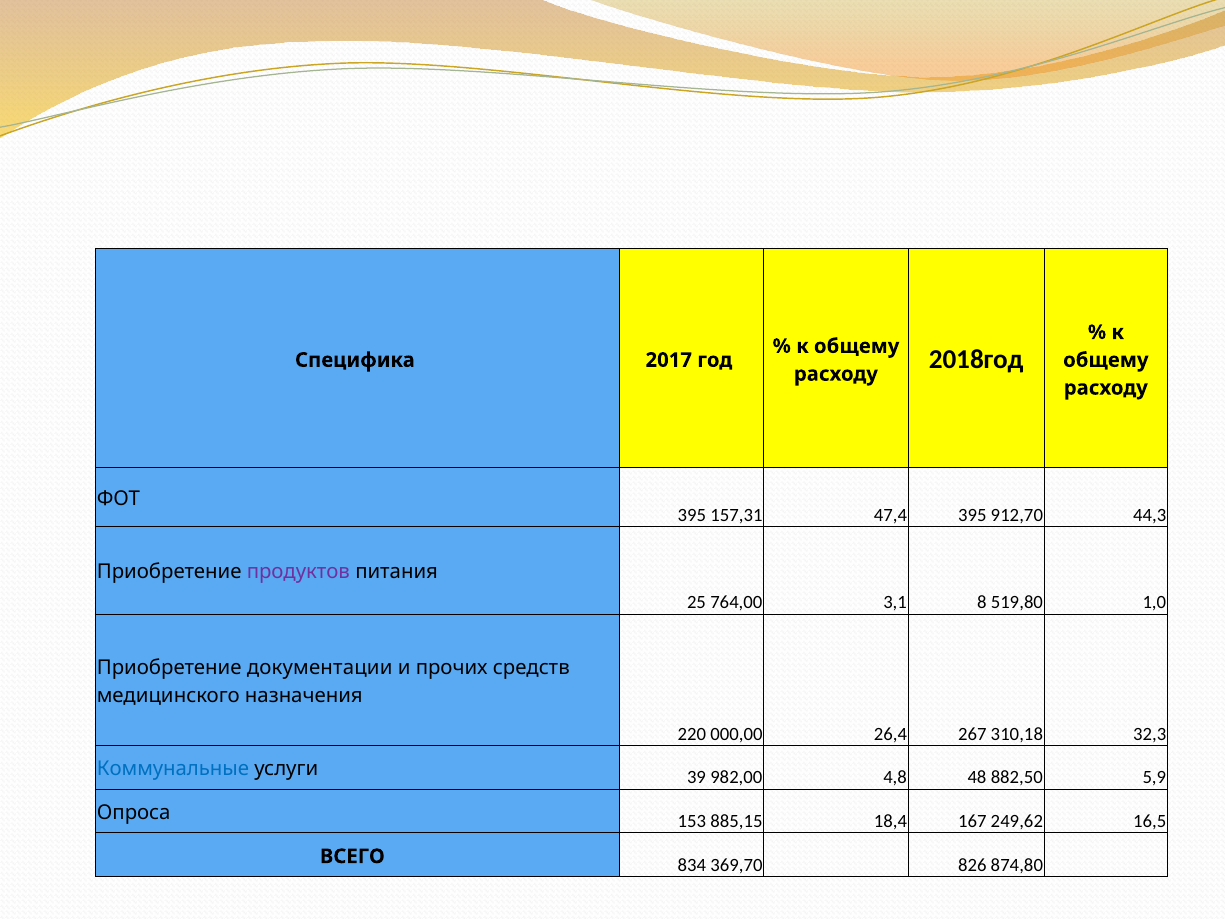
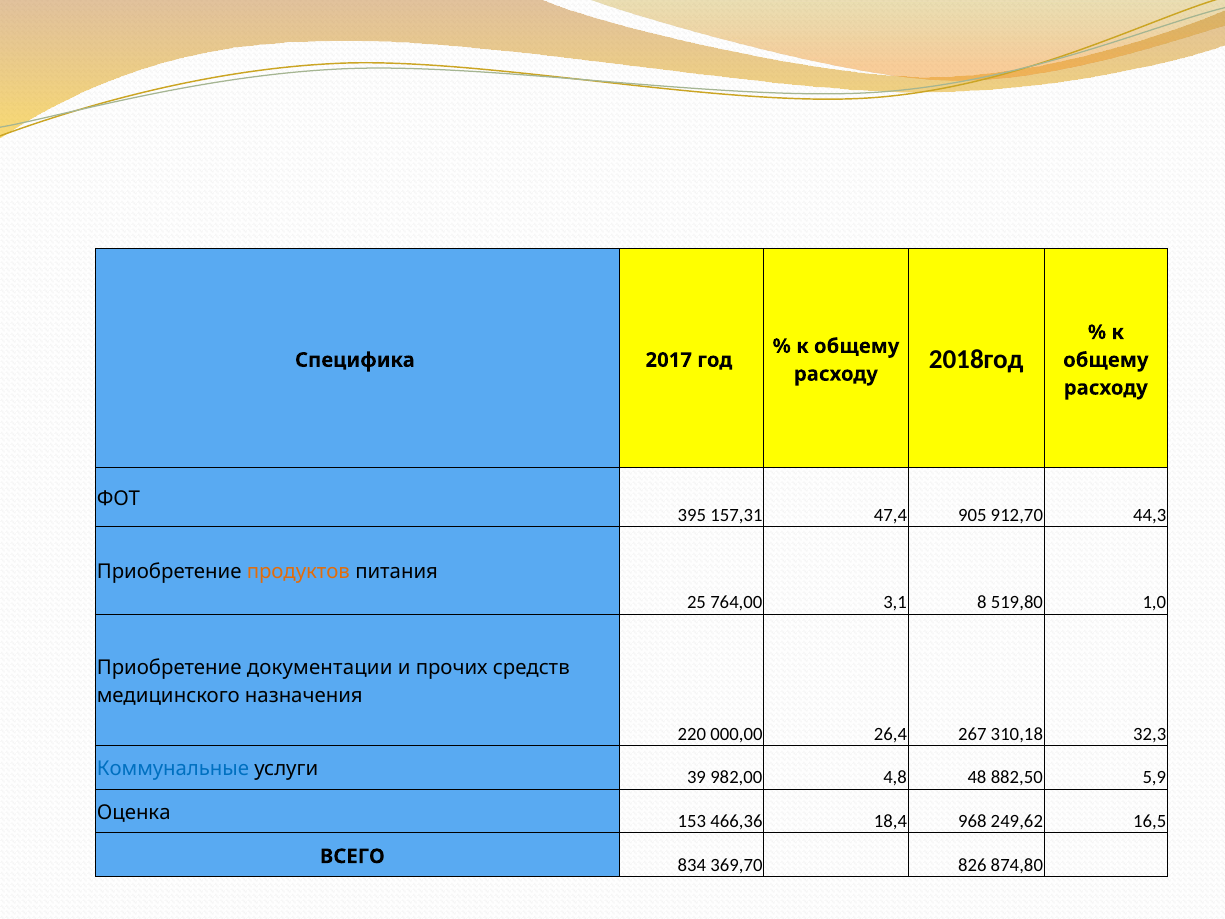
47,4 395: 395 -> 905
продуктов colour: purple -> orange
Опроса: Опроса -> Оценка
885,15: 885,15 -> 466,36
167: 167 -> 968
